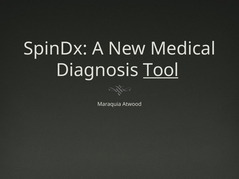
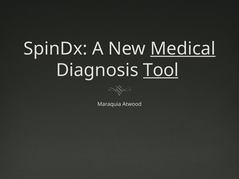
Medical underline: none -> present
